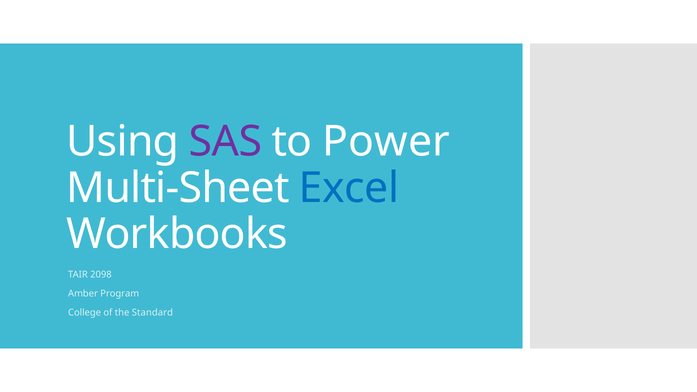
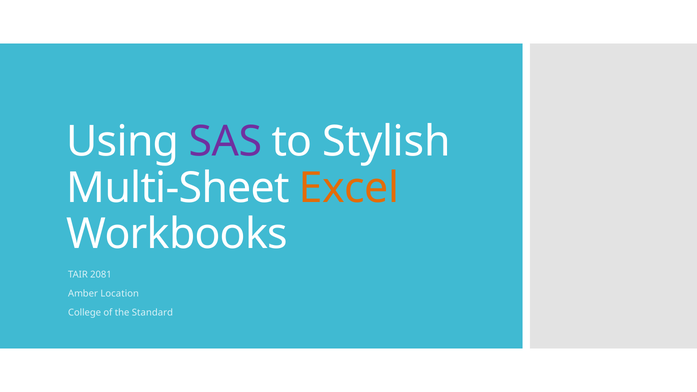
Power: Power -> Stylish
Excel colour: blue -> orange
2098: 2098 -> 2081
Program: Program -> Location
